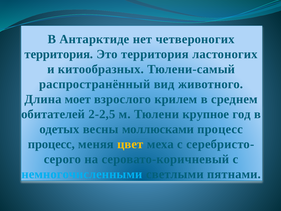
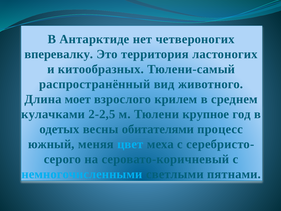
территория at (59, 54): территория -> вперевалку
обитателей: обитателей -> кулачками
моллюсками: моллюсками -> обитателями
процесс at (51, 144): процесс -> южный
цвет colour: yellow -> light blue
